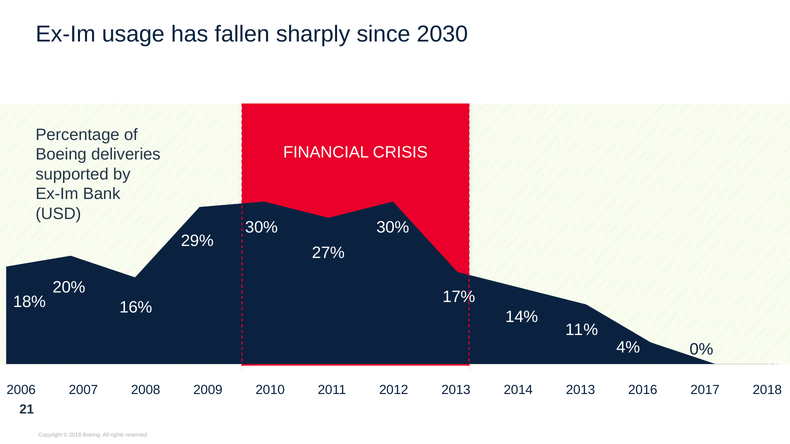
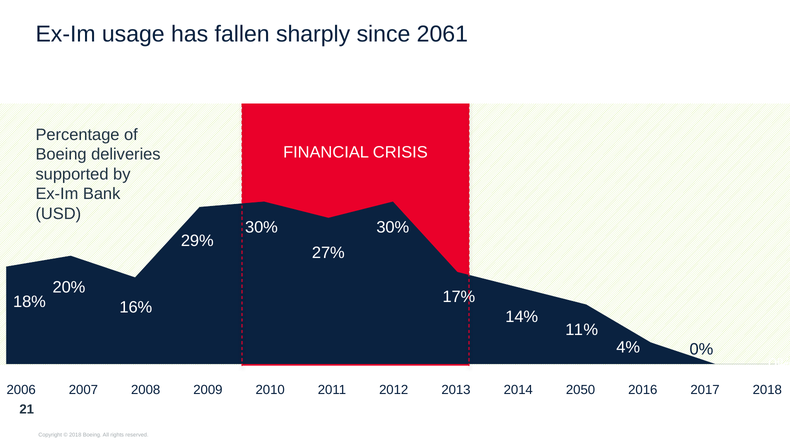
2030: 2030 -> 2061
2013 2013: 2013 -> 2050
